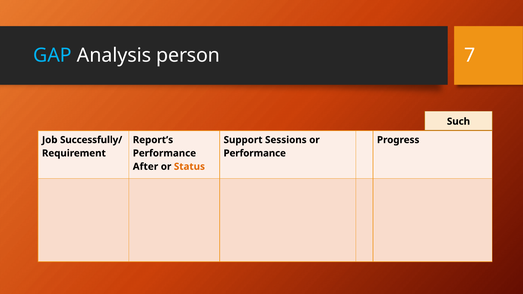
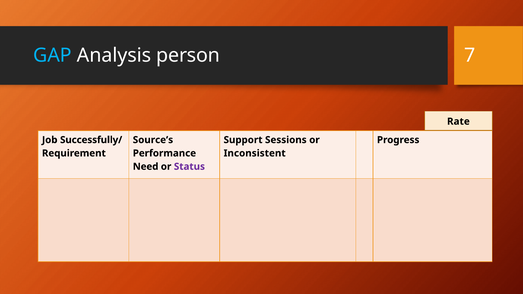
Such: Such -> Rate
Report’s: Report’s -> Source’s
Performance at (255, 153): Performance -> Inconsistent
After: After -> Need
Status colour: orange -> purple
